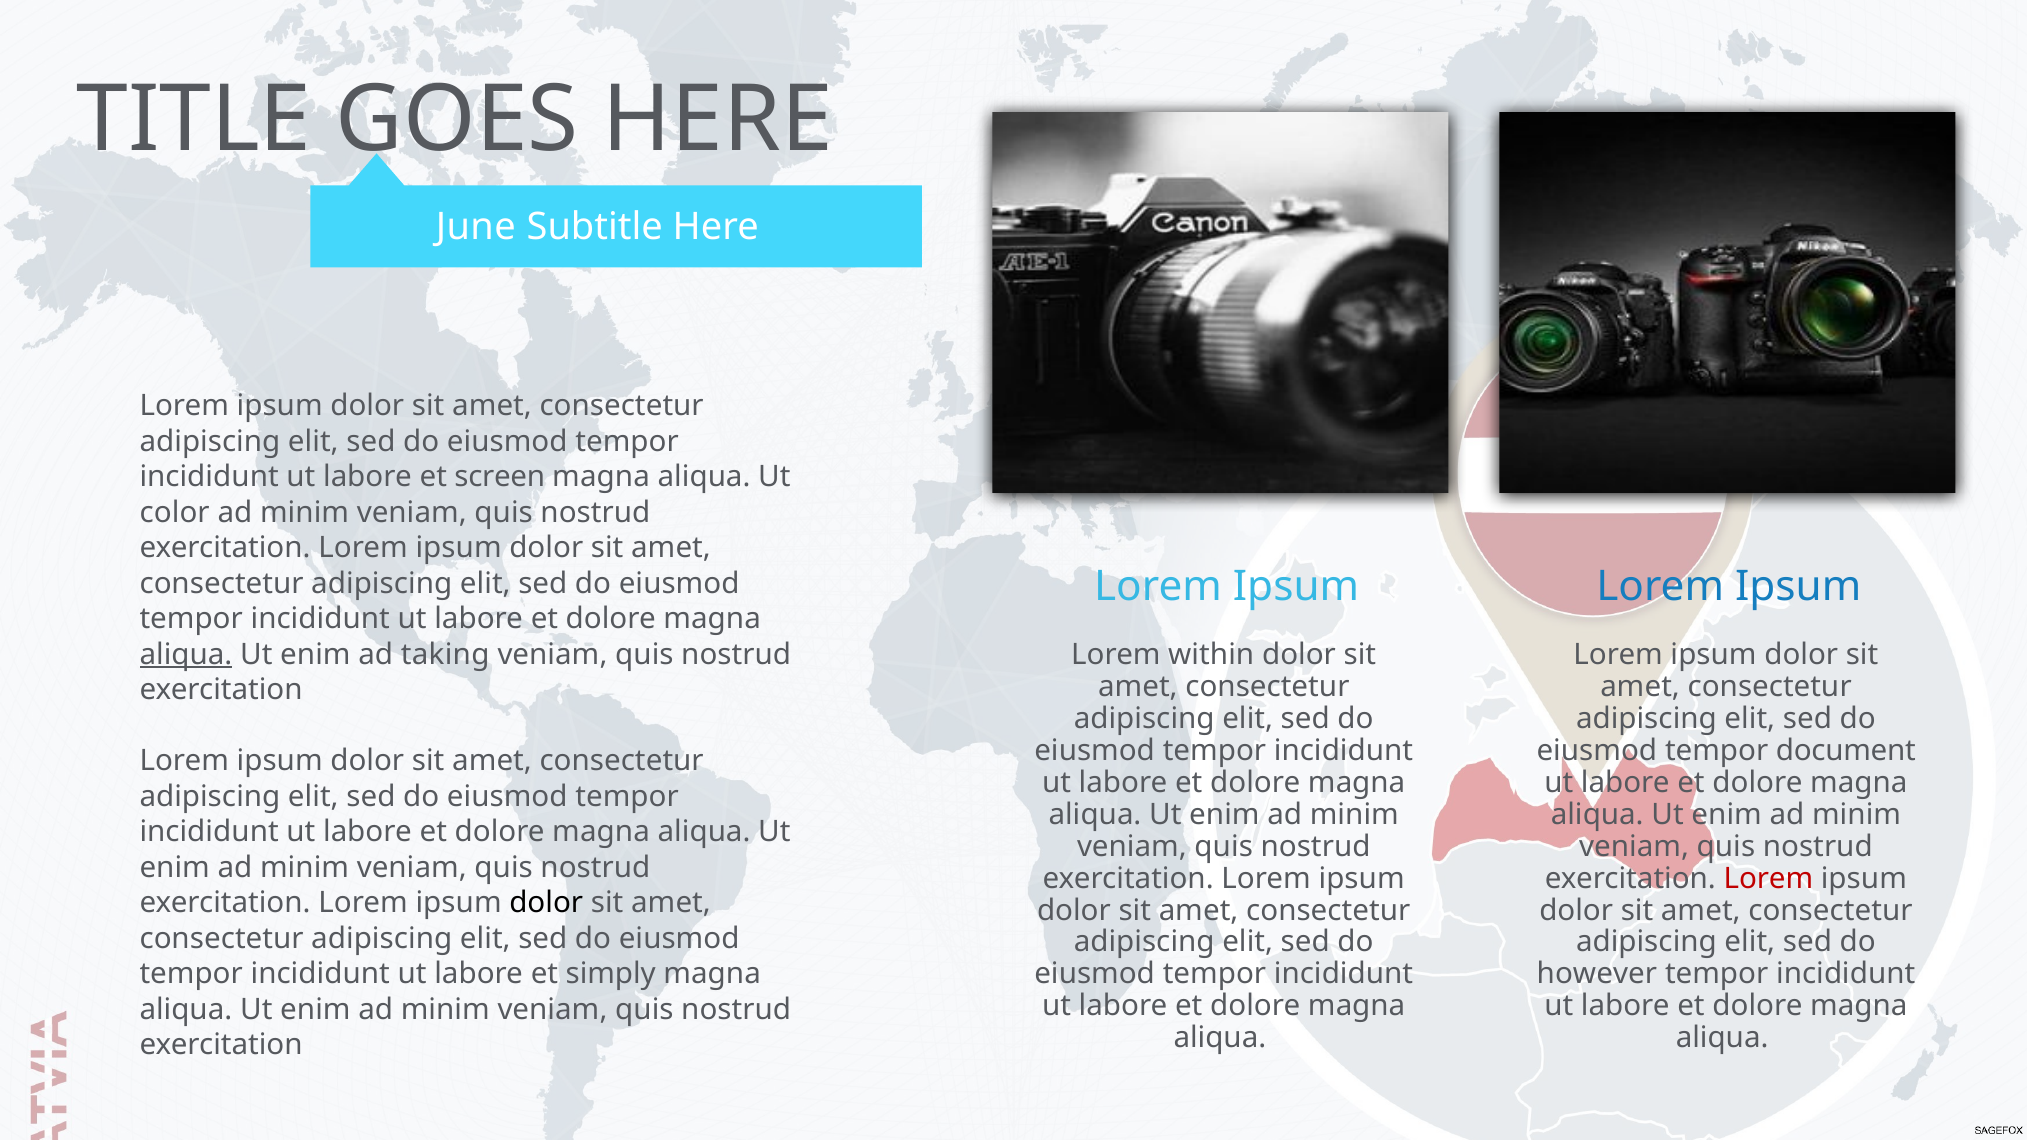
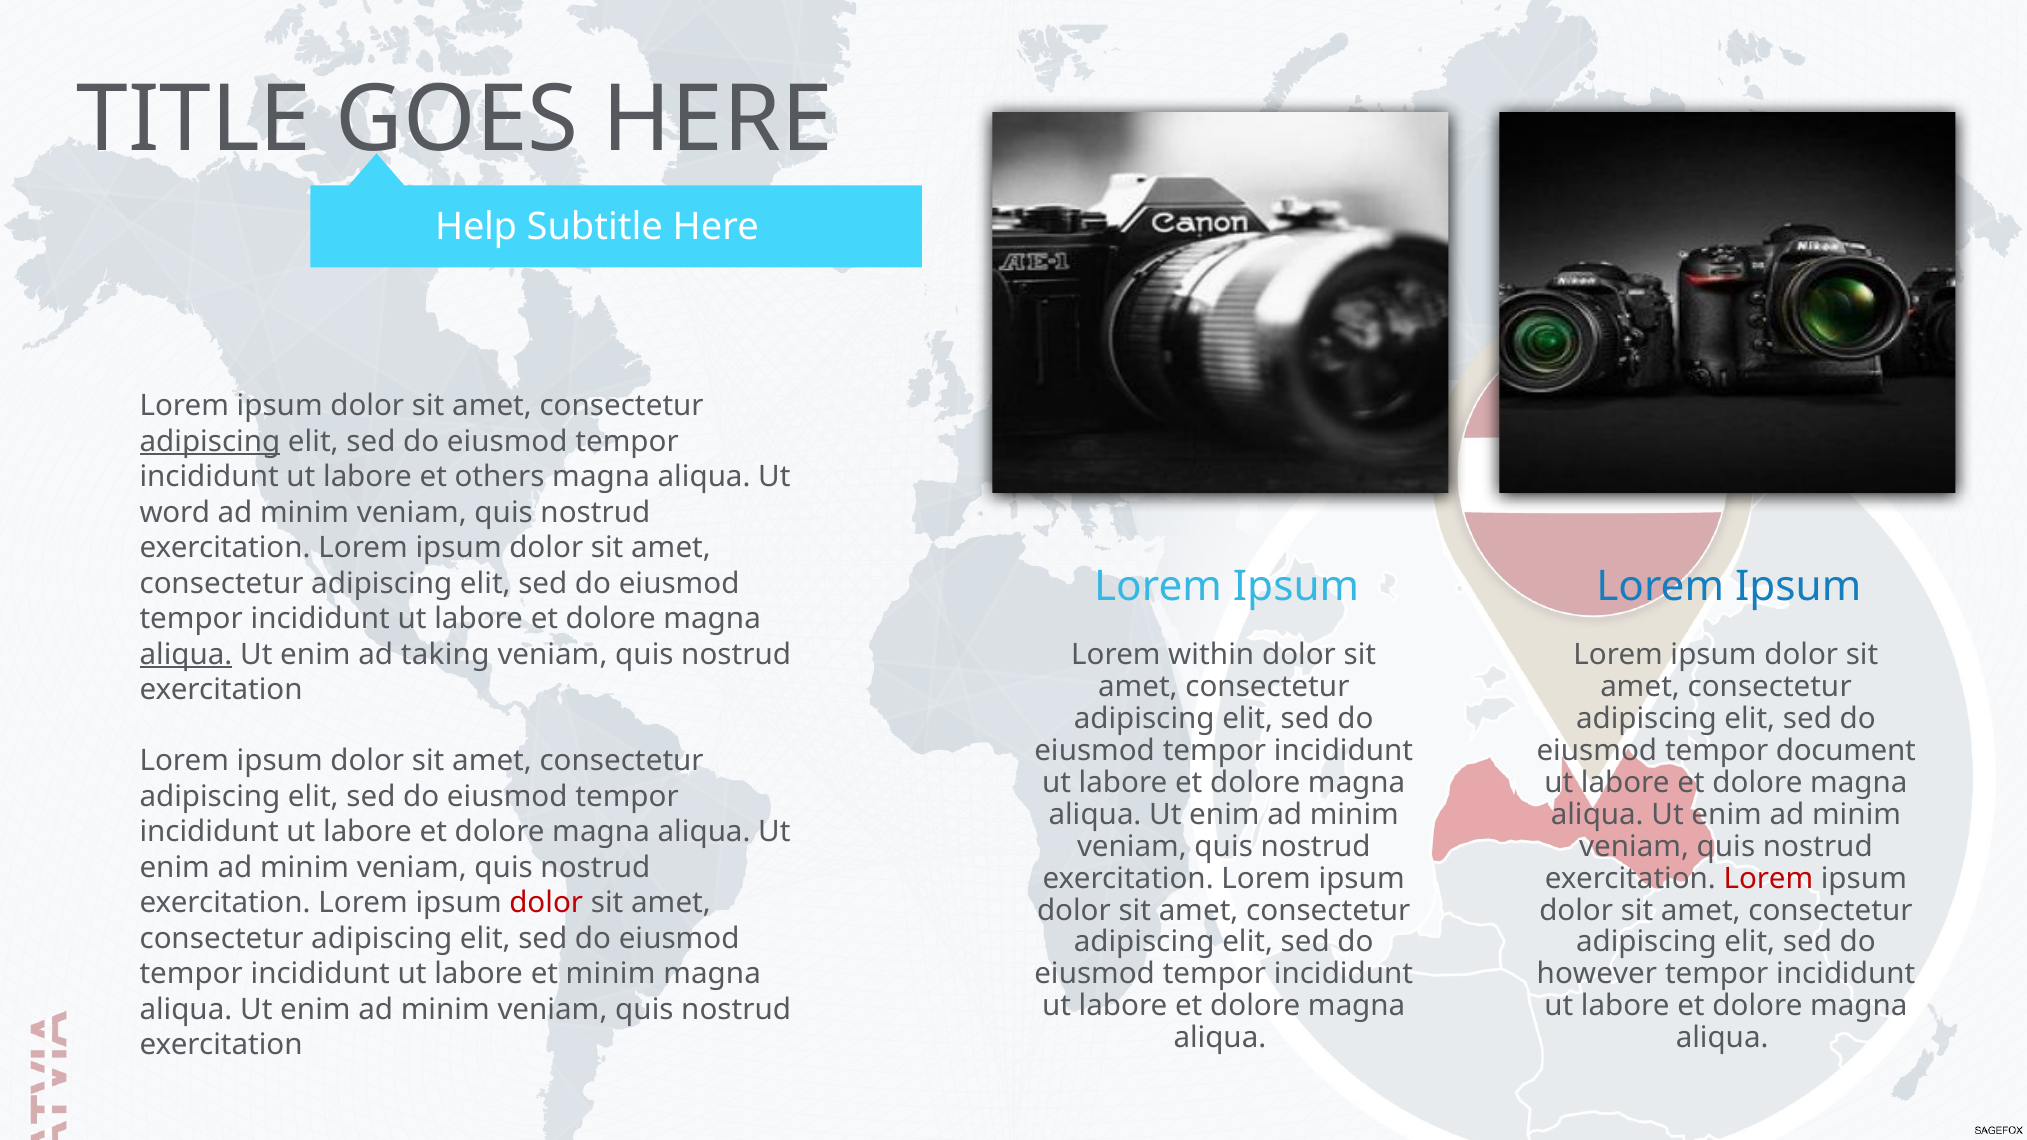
June: June -> Help
adipiscing at (210, 442) underline: none -> present
screen: screen -> others
color: color -> word
dolor at (546, 903) colour: black -> red
et simply: simply -> minim
